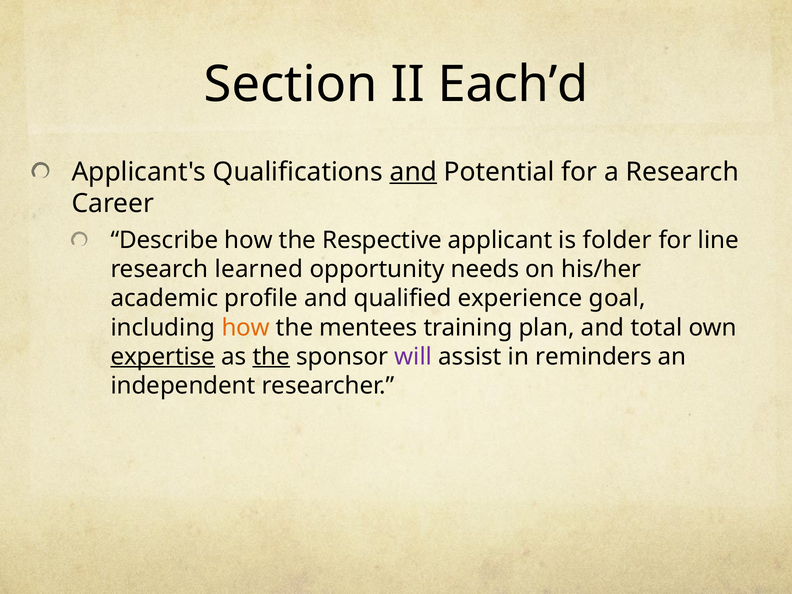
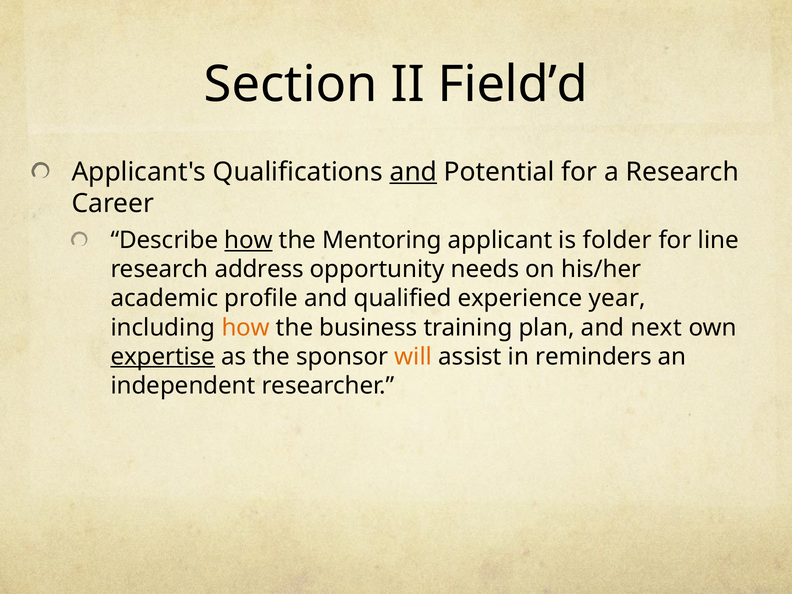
Each’d: Each’d -> Field’d
how at (249, 240) underline: none -> present
Respective: Respective -> Mentoring
learned: learned -> address
goal: goal -> year
mentees: mentees -> business
total: total -> next
the at (271, 357) underline: present -> none
will colour: purple -> orange
